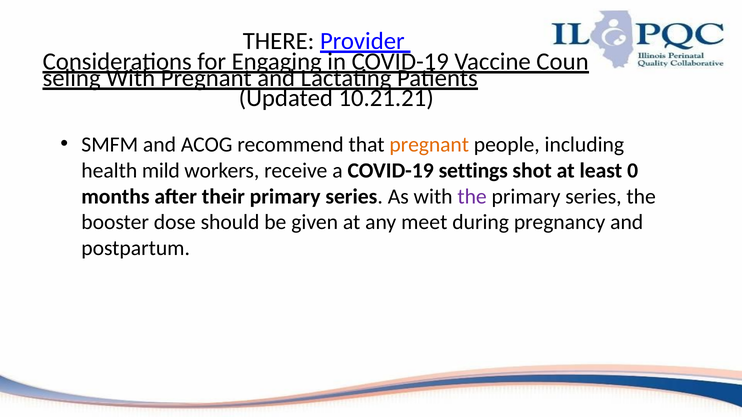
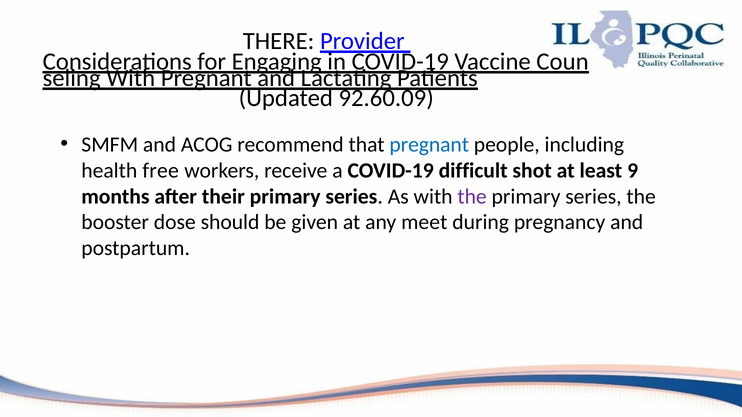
10.21.21: 10.21.21 -> 92.60.09
pregnant at (429, 145) colour: orange -> blue
mild: mild -> free
settings: settings -> difficult
0: 0 -> 9
